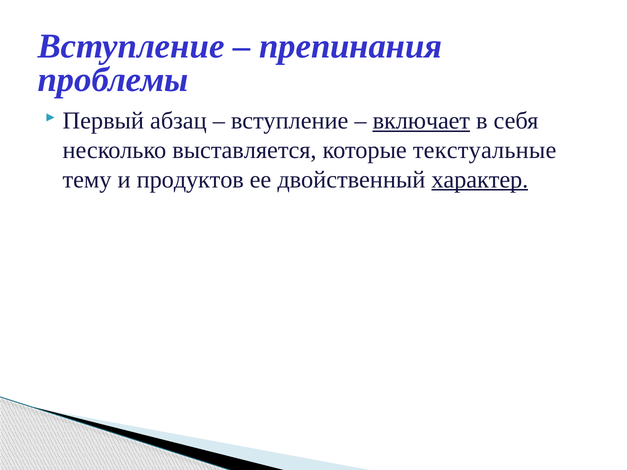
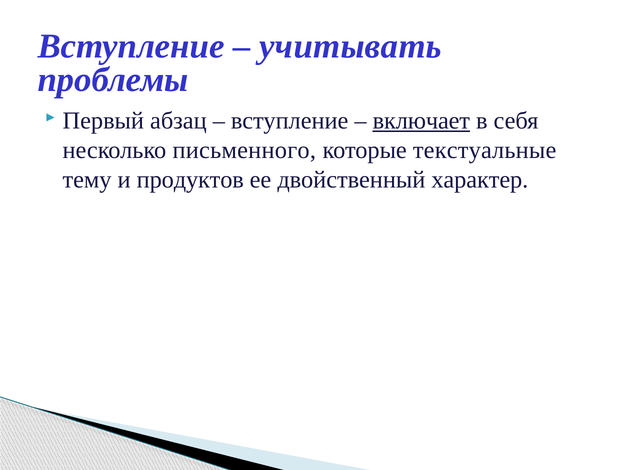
препинания: препинания -> учитывать
выставляется: выставляется -> письменного
характер underline: present -> none
